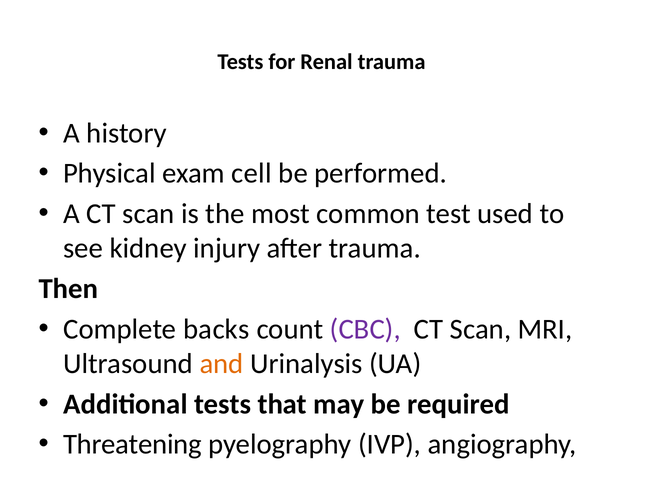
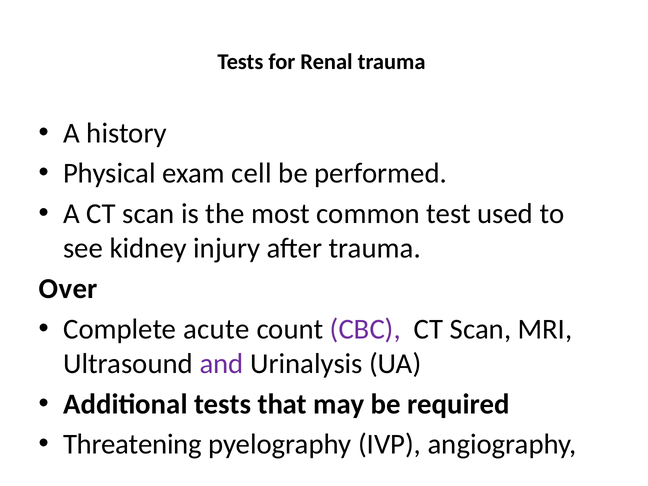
Then: Then -> Over
backs: backs -> acute
and colour: orange -> purple
